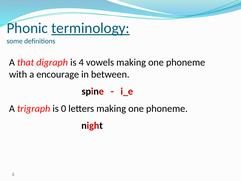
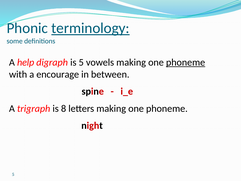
that: that -> help
is 4: 4 -> 5
phoneme at (186, 62) underline: none -> present
0: 0 -> 8
